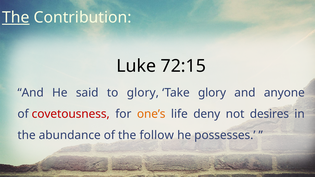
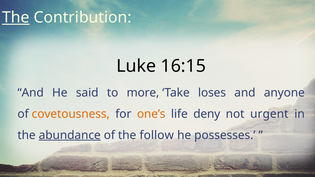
72:15: 72:15 -> 16:15
to glory: glory -> more
Take glory: glory -> loses
covetousness colour: red -> orange
desires: desires -> urgent
abundance underline: none -> present
